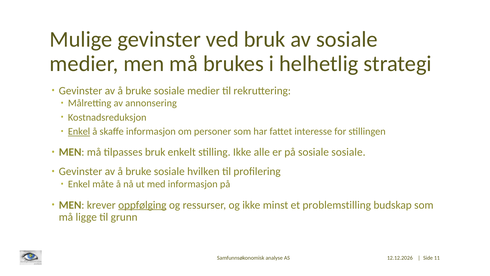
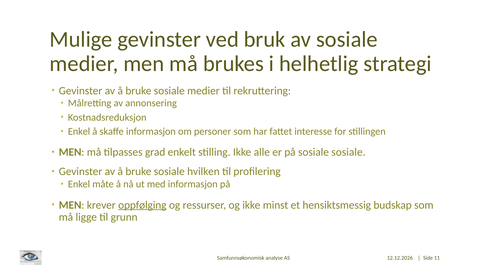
Enkel at (79, 131) underline: present -> none
tilpasses bruk: bruk -> grad
problemstilling: problemstilling -> hensiktsmessig
